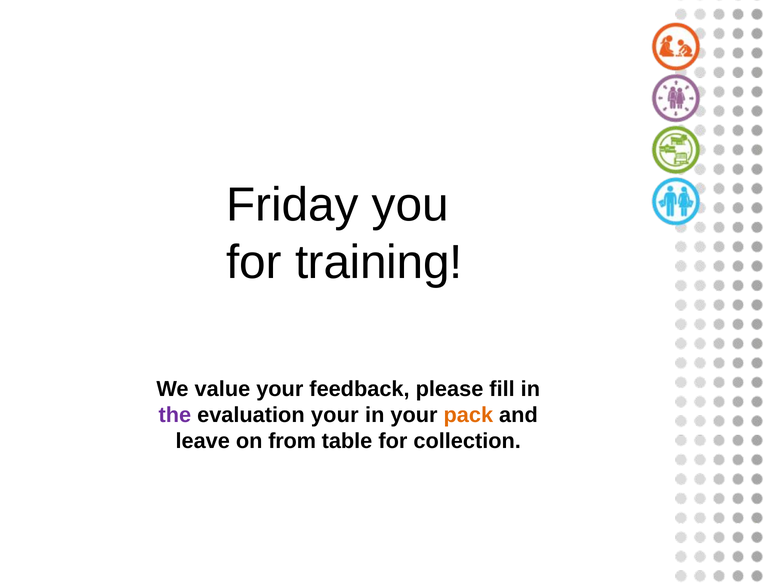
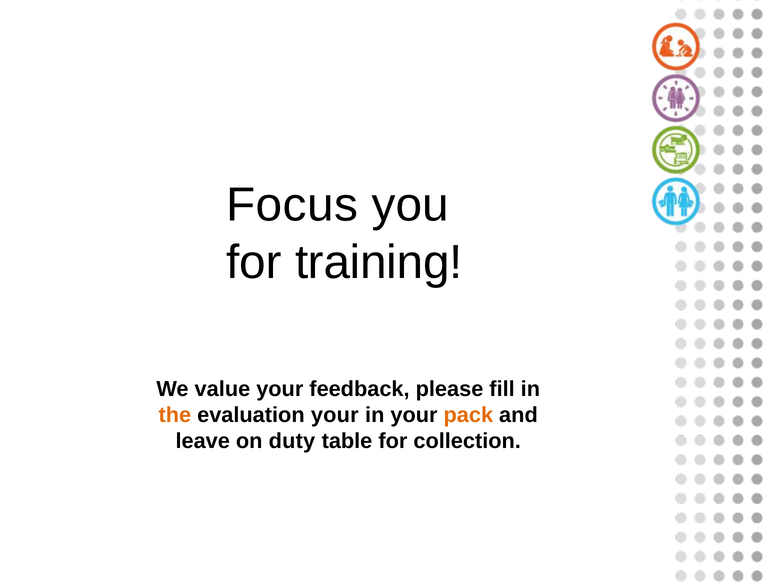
Friday: Friday -> Focus
the colour: purple -> orange
from: from -> duty
